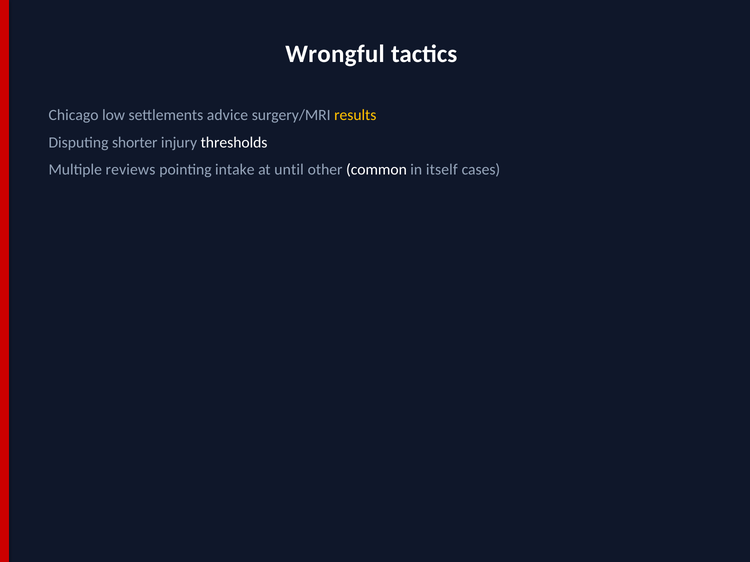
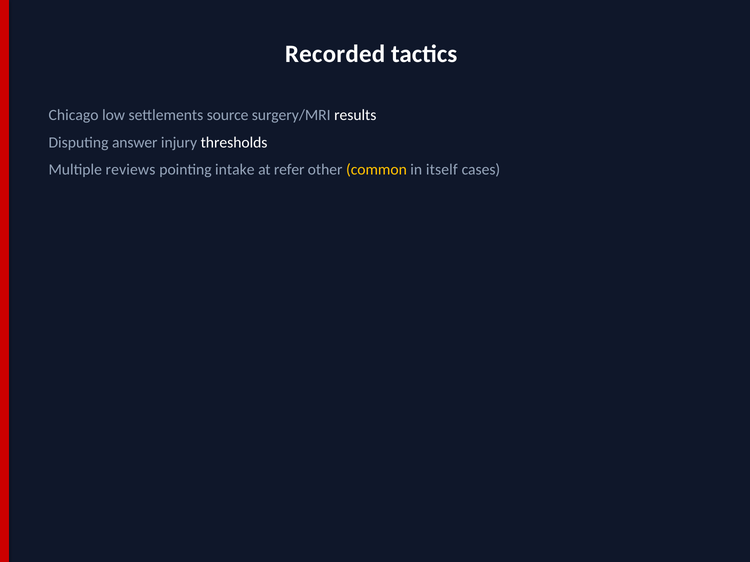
Wrongful: Wrongful -> Recorded
advice: advice -> source
results colour: yellow -> white
shorter: shorter -> answer
until: until -> refer
common colour: white -> yellow
